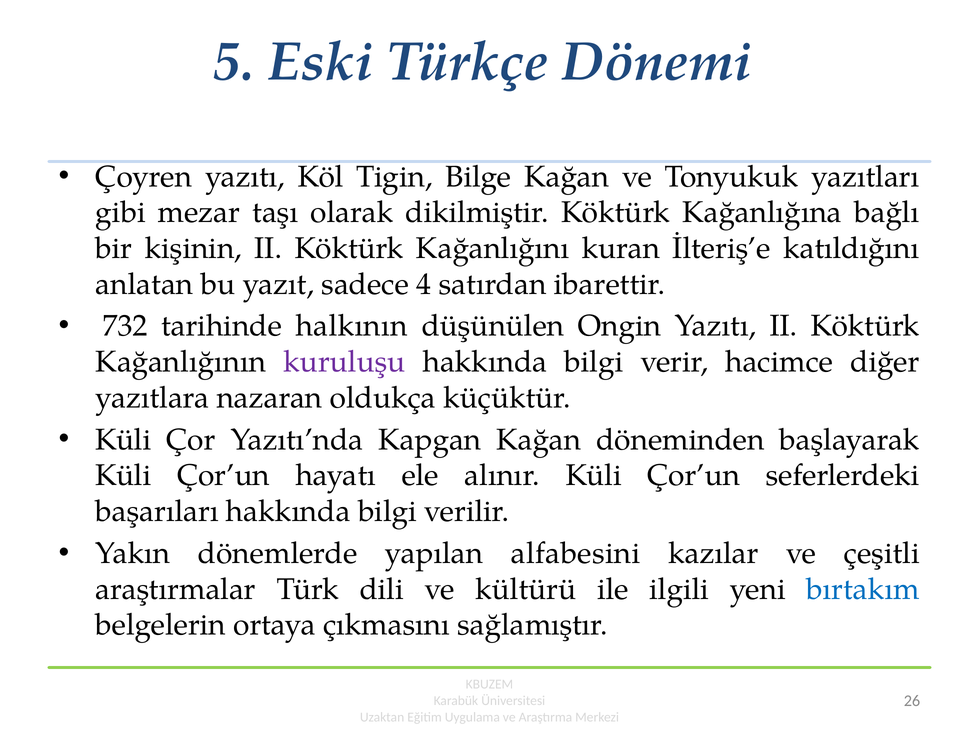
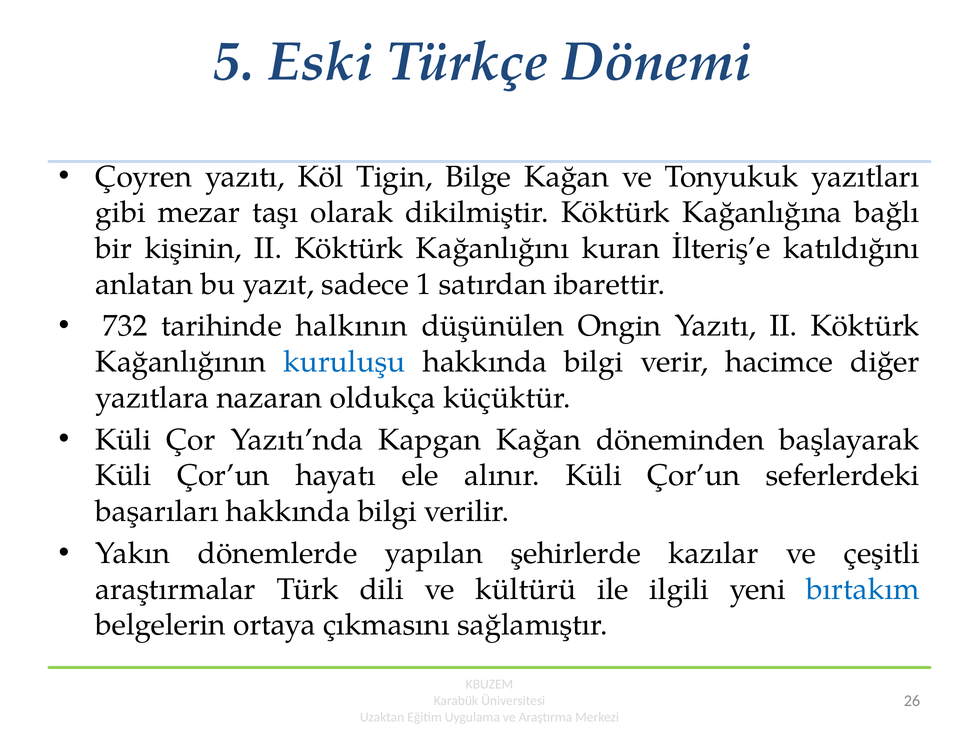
4: 4 -> 1
kuruluşu colour: purple -> blue
alfabesini: alfabesini -> şehirlerde
